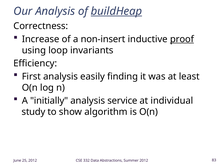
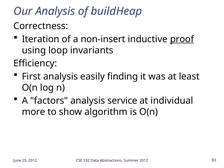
buildHeap underline: present -> none
Increase: Increase -> Iteration
initially: initially -> factors
study: study -> more
